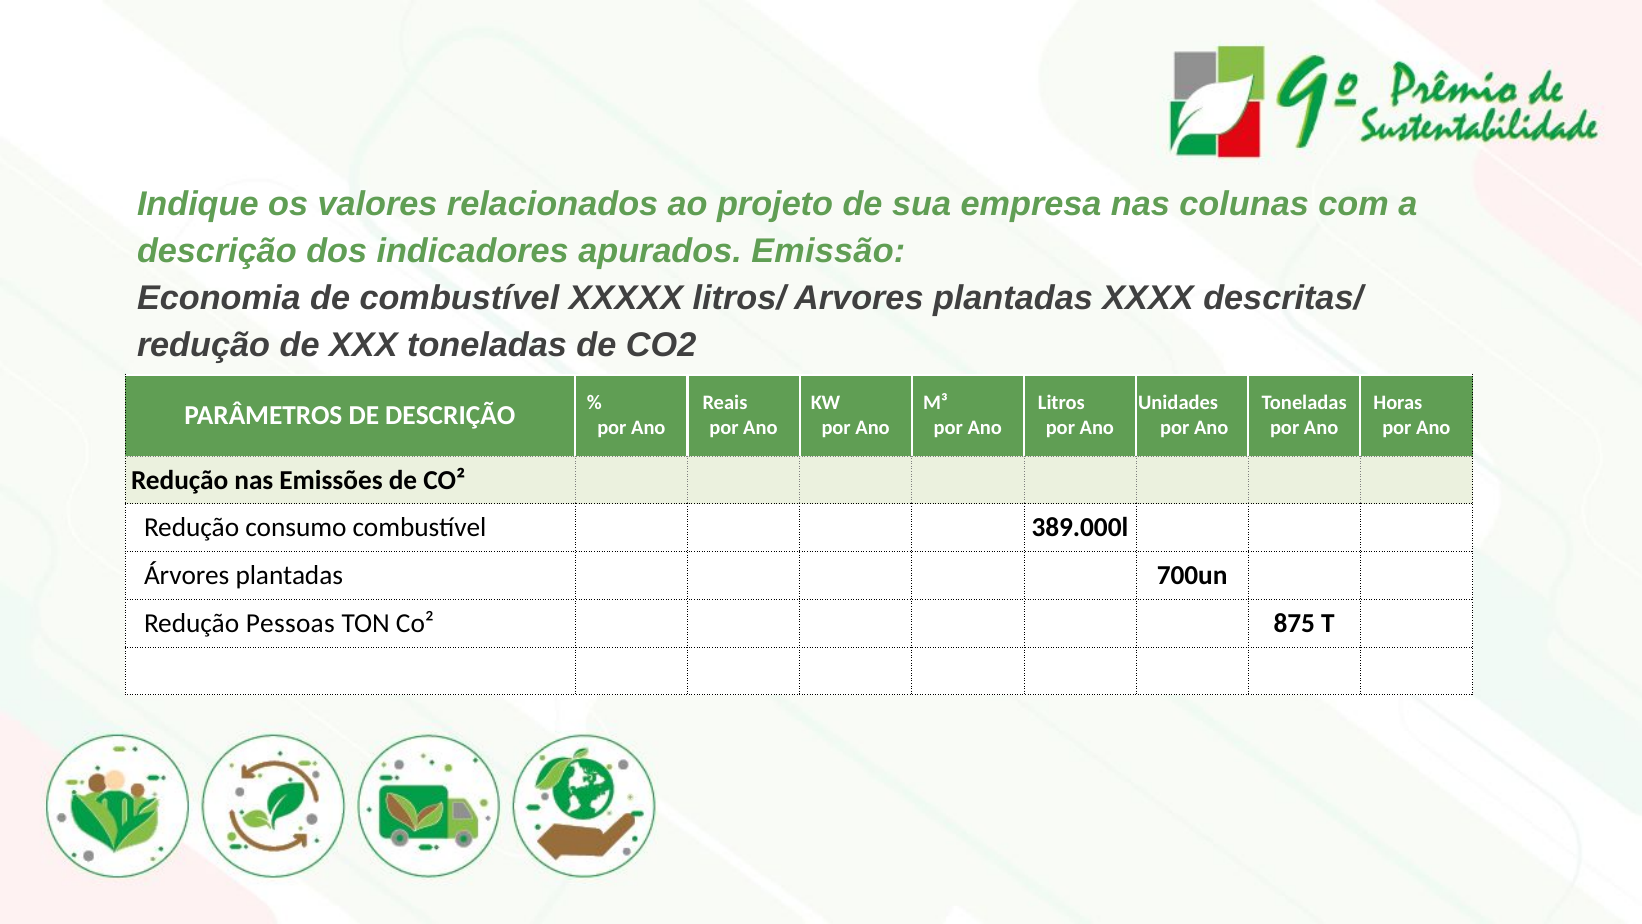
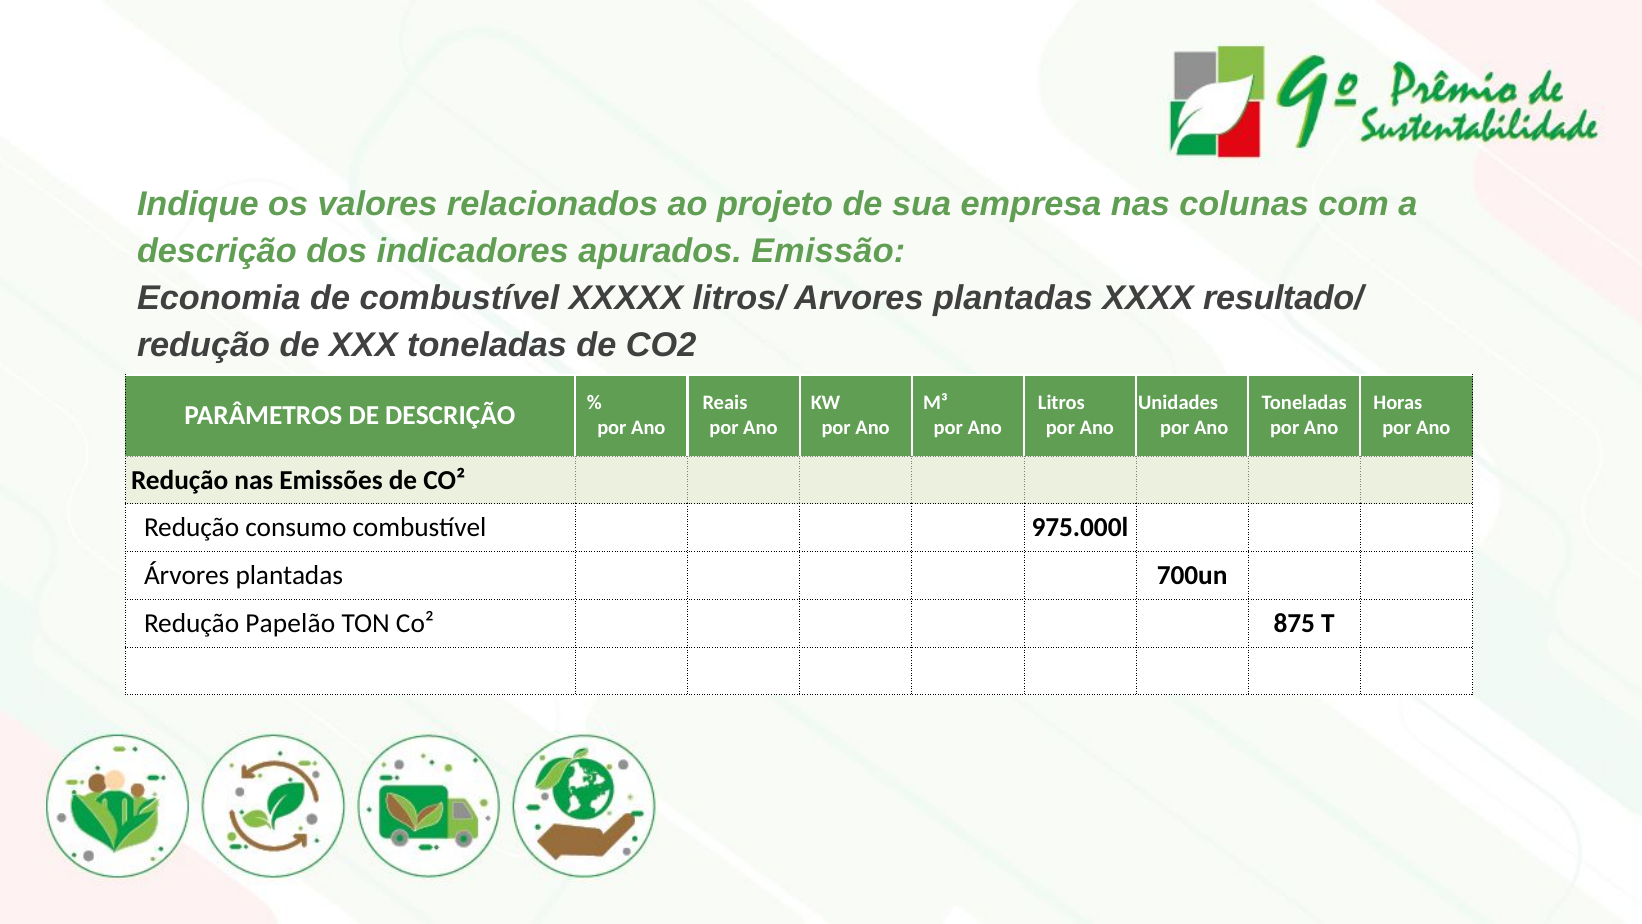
descritas/: descritas/ -> resultado/
389.000l: 389.000l -> 975.000l
Pessoas: Pessoas -> Papelão
